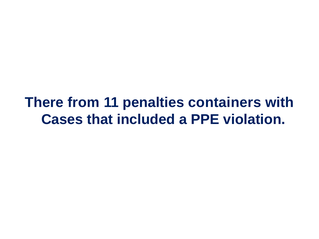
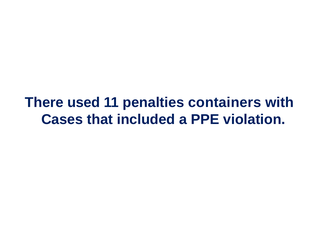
from: from -> used
